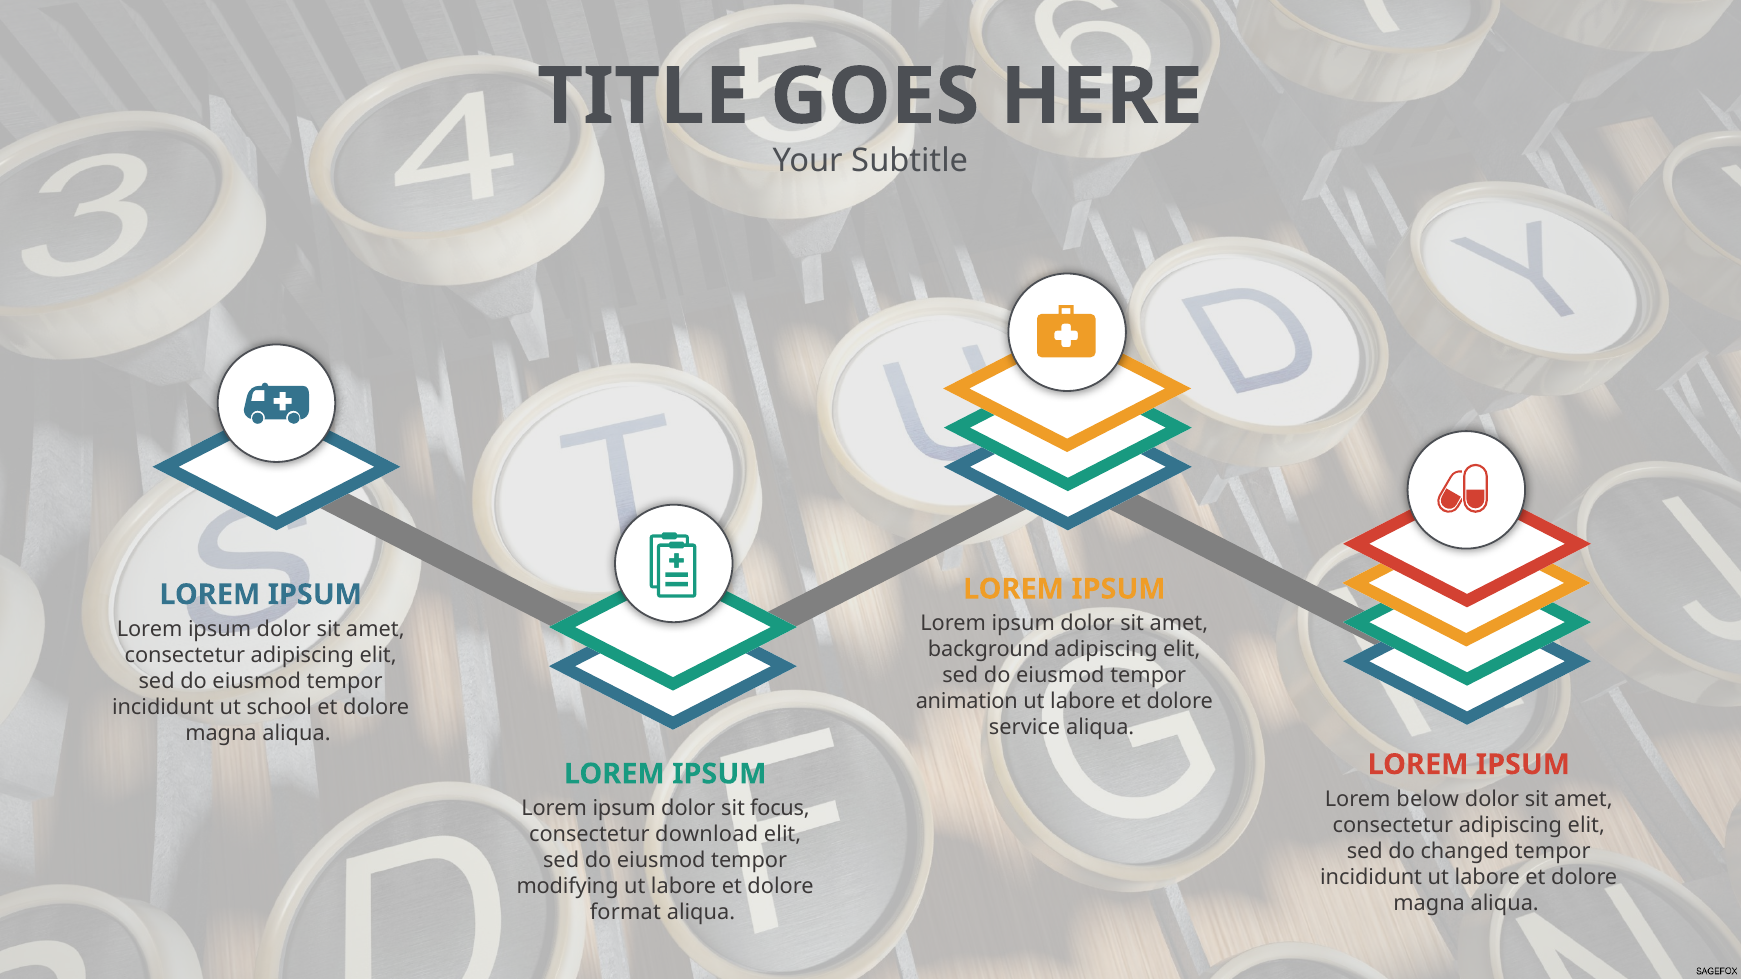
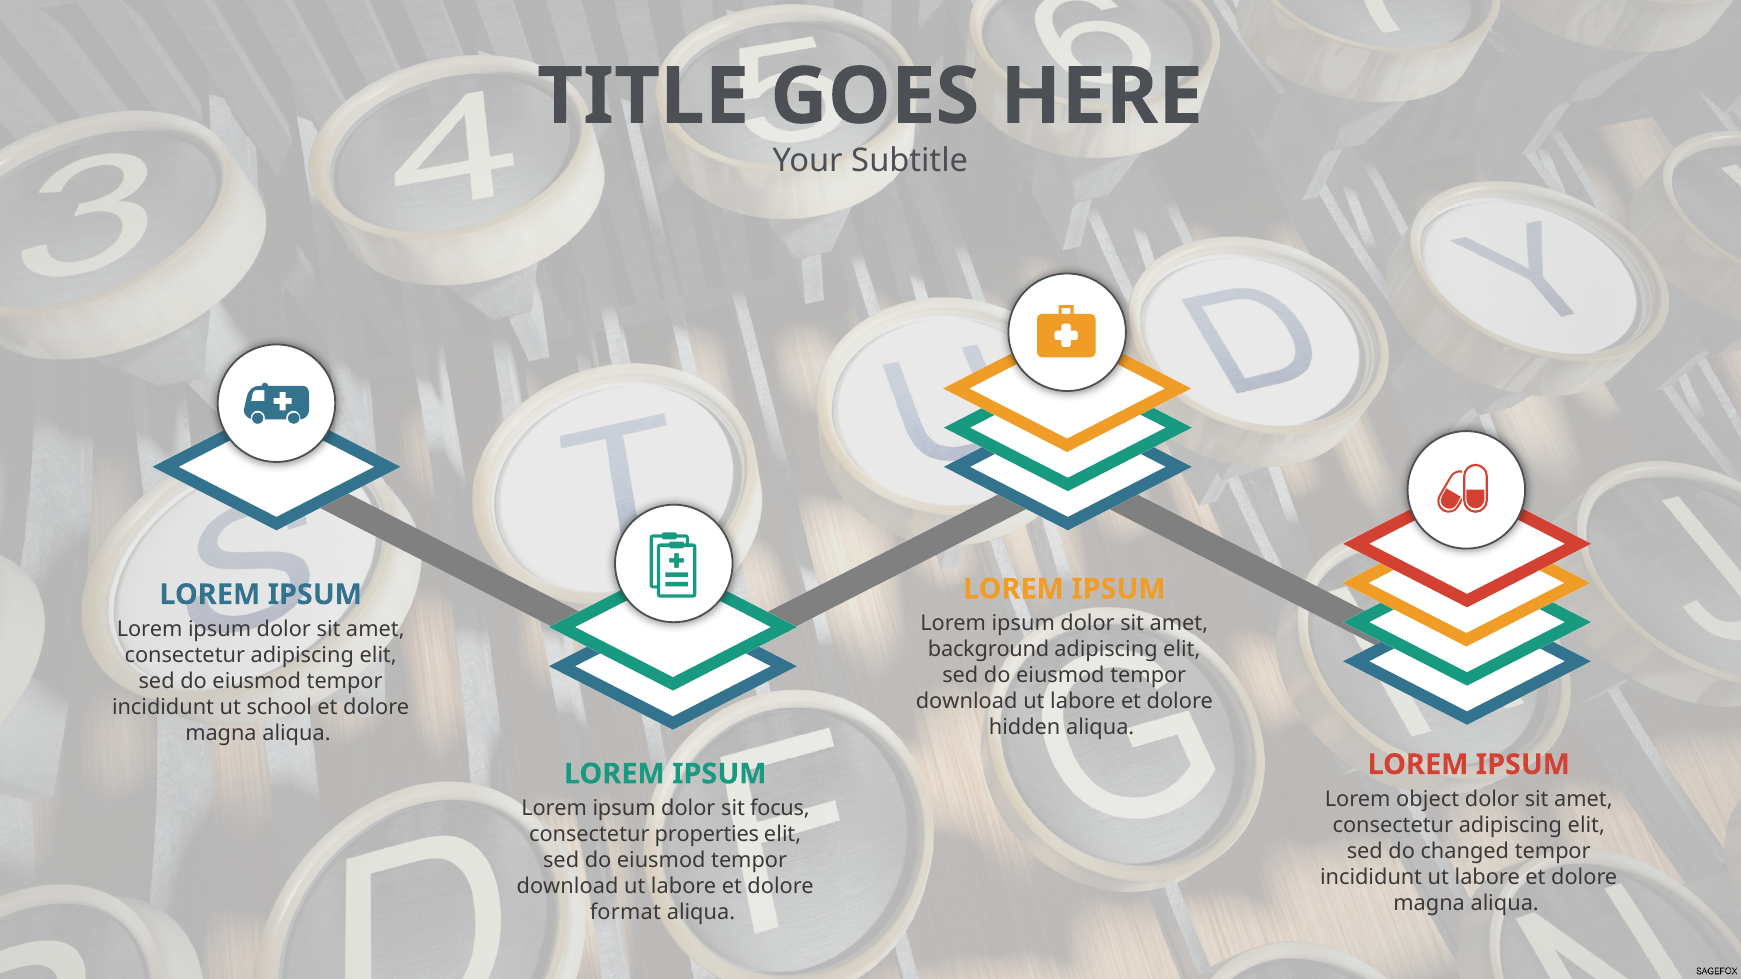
animation at (967, 702): animation -> download
service: service -> hidden
below: below -> object
download: download -> properties
modifying at (568, 887): modifying -> download
